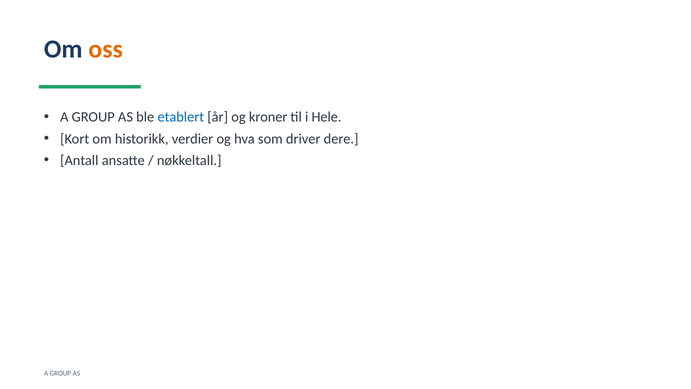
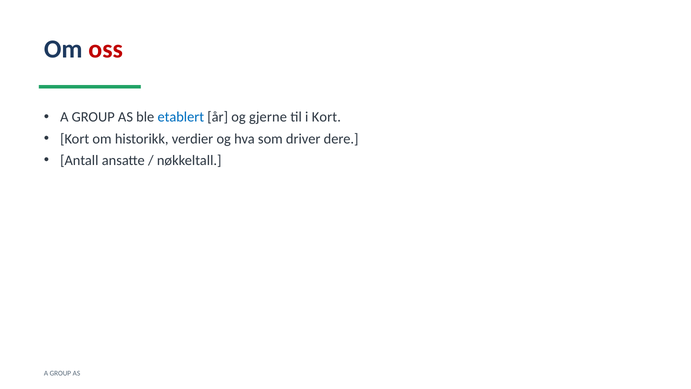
oss colour: orange -> red
kroner: kroner -> gjerne
i Hele: Hele -> Kort
